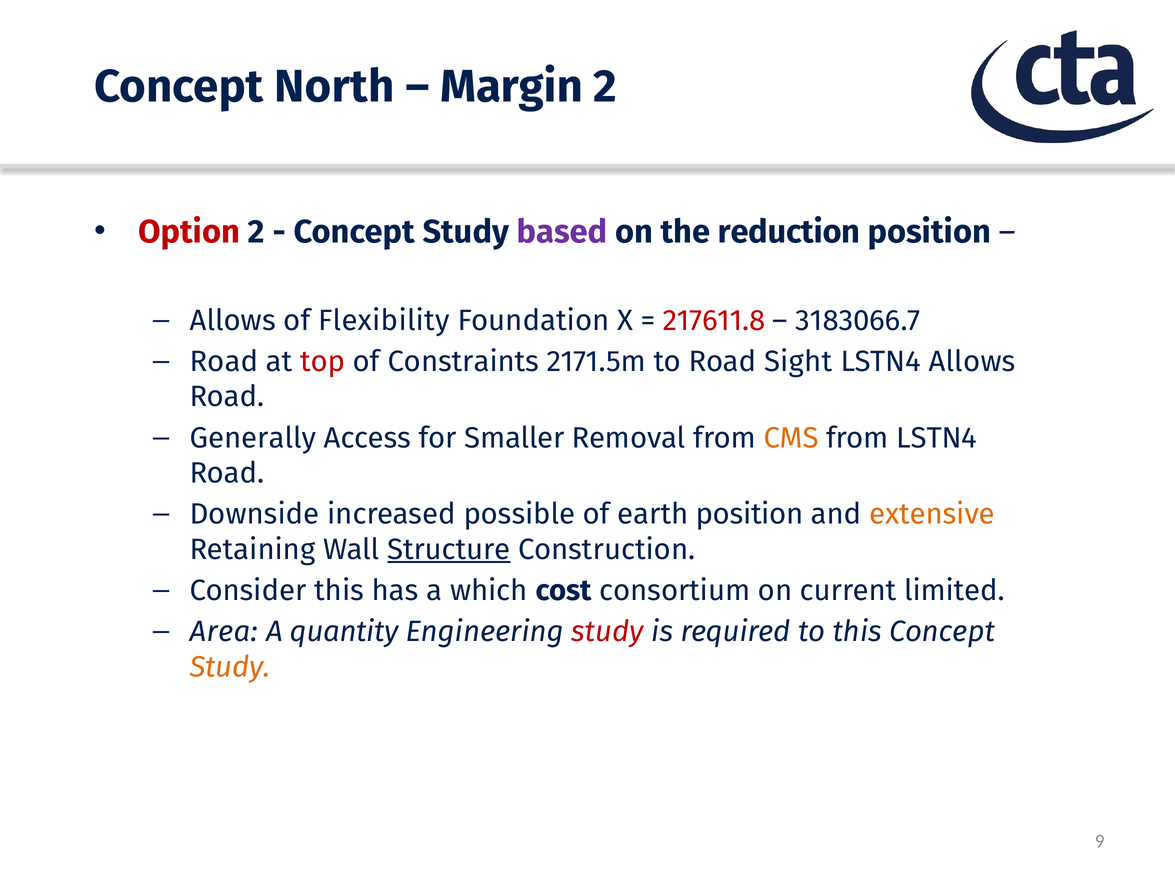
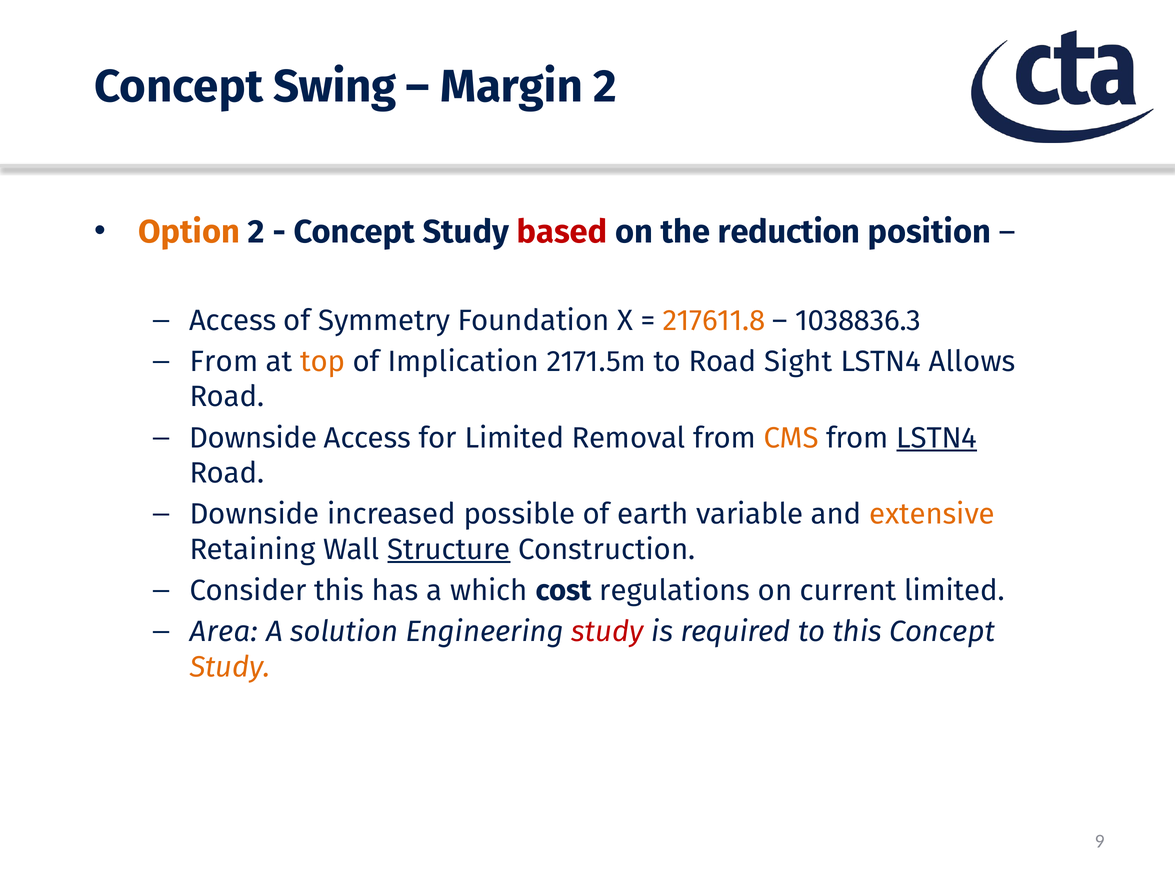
North: North -> Swing
Option colour: red -> orange
based colour: purple -> red
Allows at (233, 321): Allows -> Access
Flexibility: Flexibility -> Symmetry
217611.8 colour: red -> orange
3183066.7: 3183066.7 -> 1038836.3
Road at (224, 362): Road -> From
top colour: red -> orange
Constraints: Constraints -> Implication
Generally at (253, 438): Generally -> Downside
for Smaller: Smaller -> Limited
LSTN4 at (937, 438) underline: none -> present
earth position: position -> variable
consortium: consortium -> regulations
quantity: quantity -> solution
